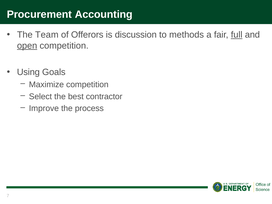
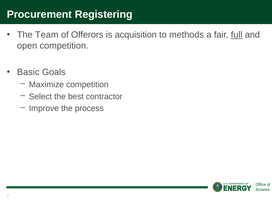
Accounting: Accounting -> Registering
discussion: discussion -> acquisition
open underline: present -> none
Using: Using -> Basic
